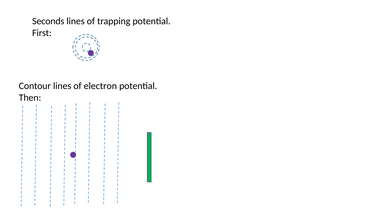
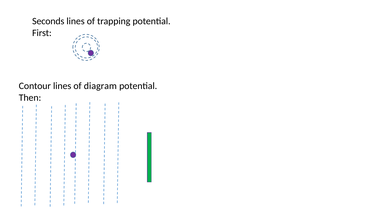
electron: electron -> diagram
